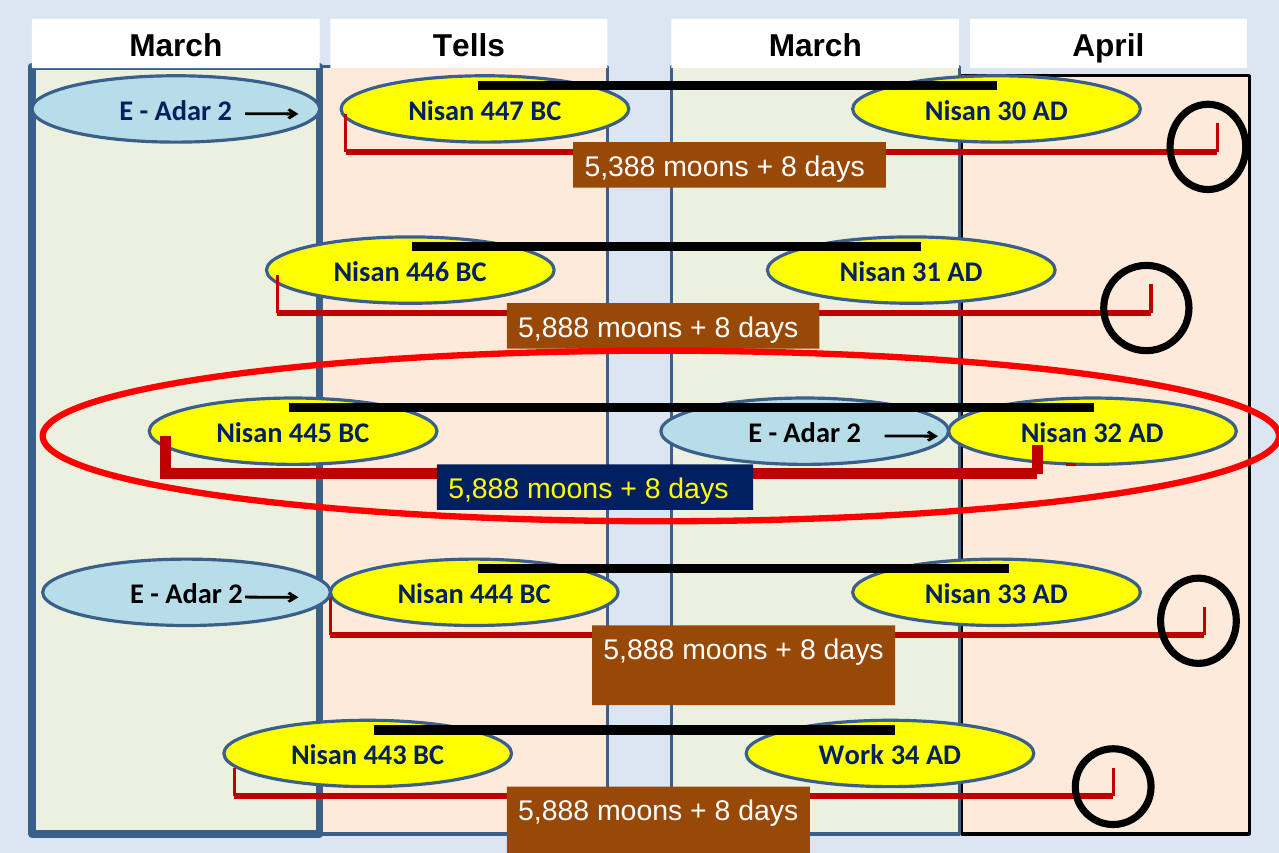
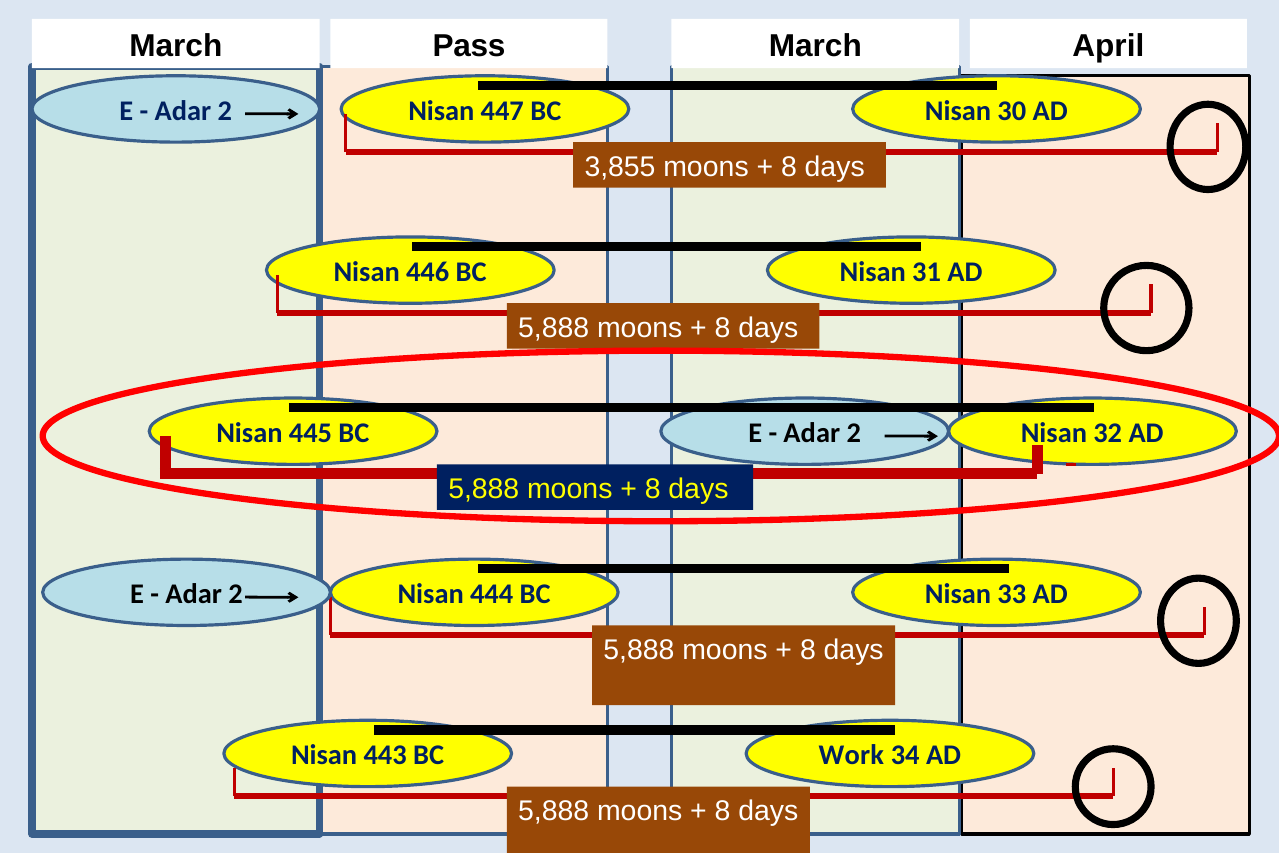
Tells: Tells -> Pass
5,388: 5,388 -> 3,855
